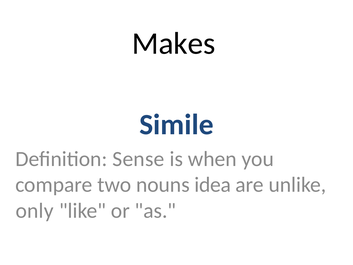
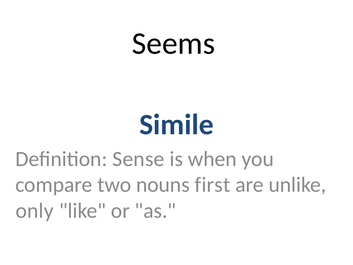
Makes: Makes -> Seems
idea: idea -> first
